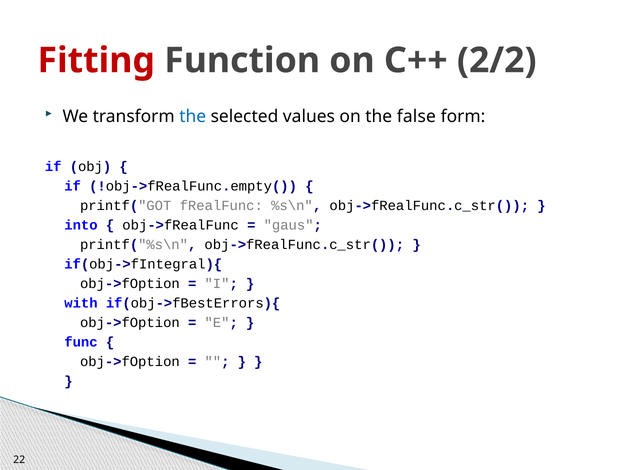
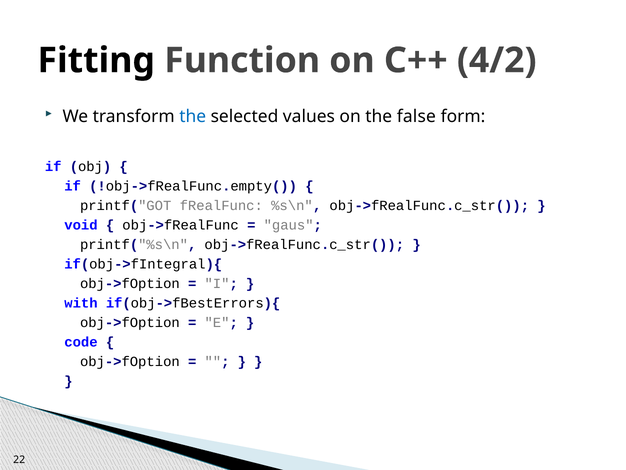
Fitting colour: red -> black
2/2: 2/2 -> 4/2
into: into -> void
func: func -> code
